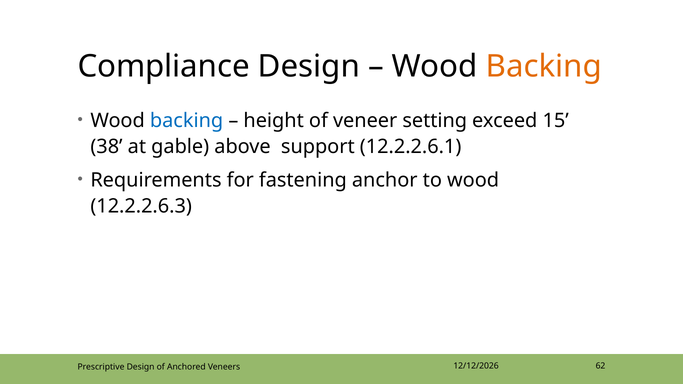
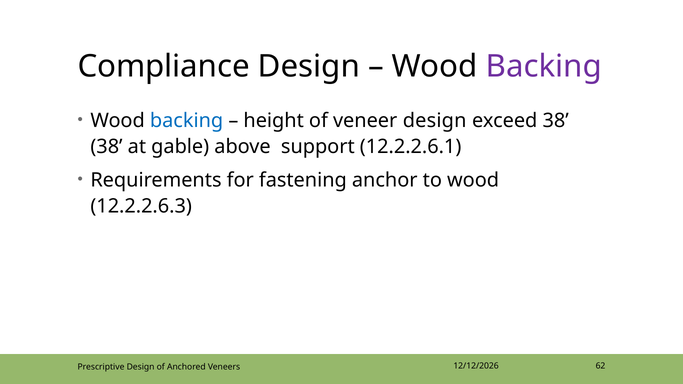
Backing at (544, 66) colour: orange -> purple
veneer setting: setting -> design
exceed 15: 15 -> 38
